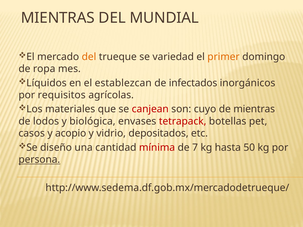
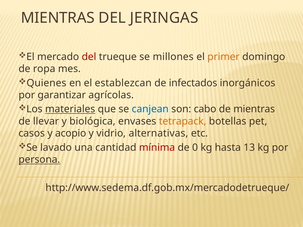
MUNDIAL: MUNDIAL -> JERINGAS
del at (89, 57) colour: orange -> red
variedad: variedad -> millones
Líquidos: Líquidos -> Quienes
requisitos: requisitos -> garantizar
materiales underline: none -> present
canjean colour: red -> blue
cuyo: cuyo -> cabo
lodos: lodos -> llevar
tetrapack colour: red -> orange
depositados: depositados -> alternativas
diseño: diseño -> lavado
7: 7 -> 0
50: 50 -> 13
